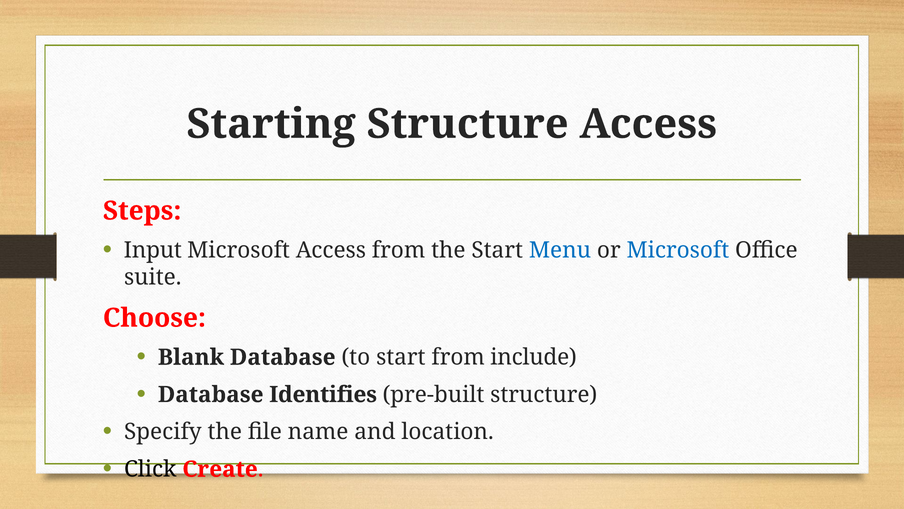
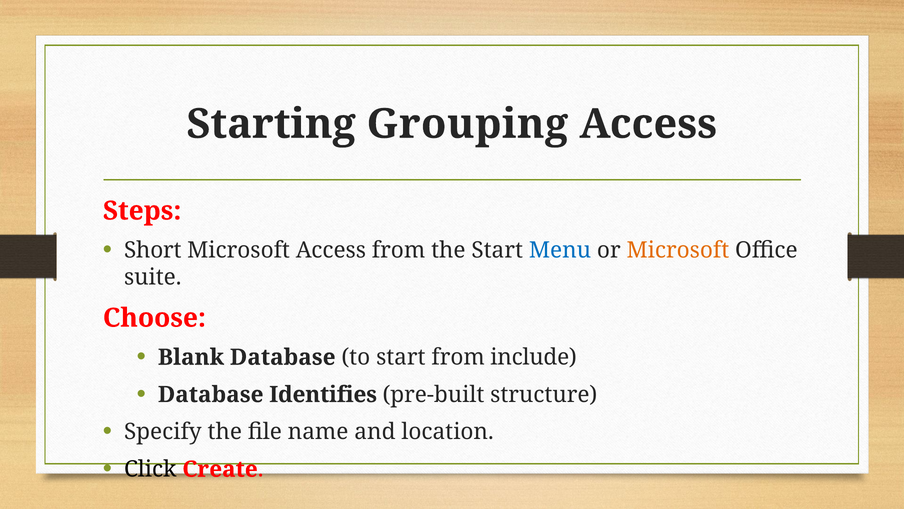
Starting Structure: Structure -> Grouping
Input: Input -> Short
Microsoft at (678, 250) colour: blue -> orange
